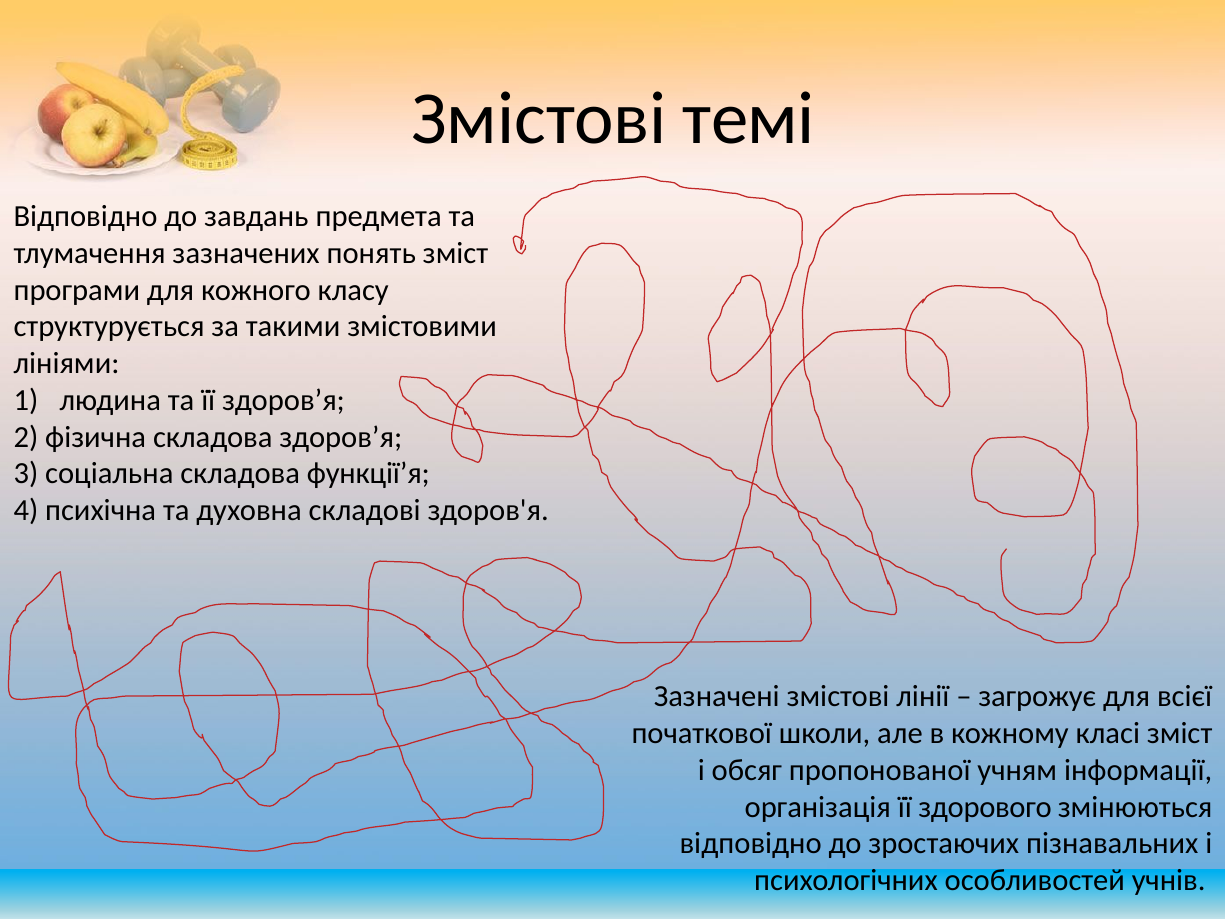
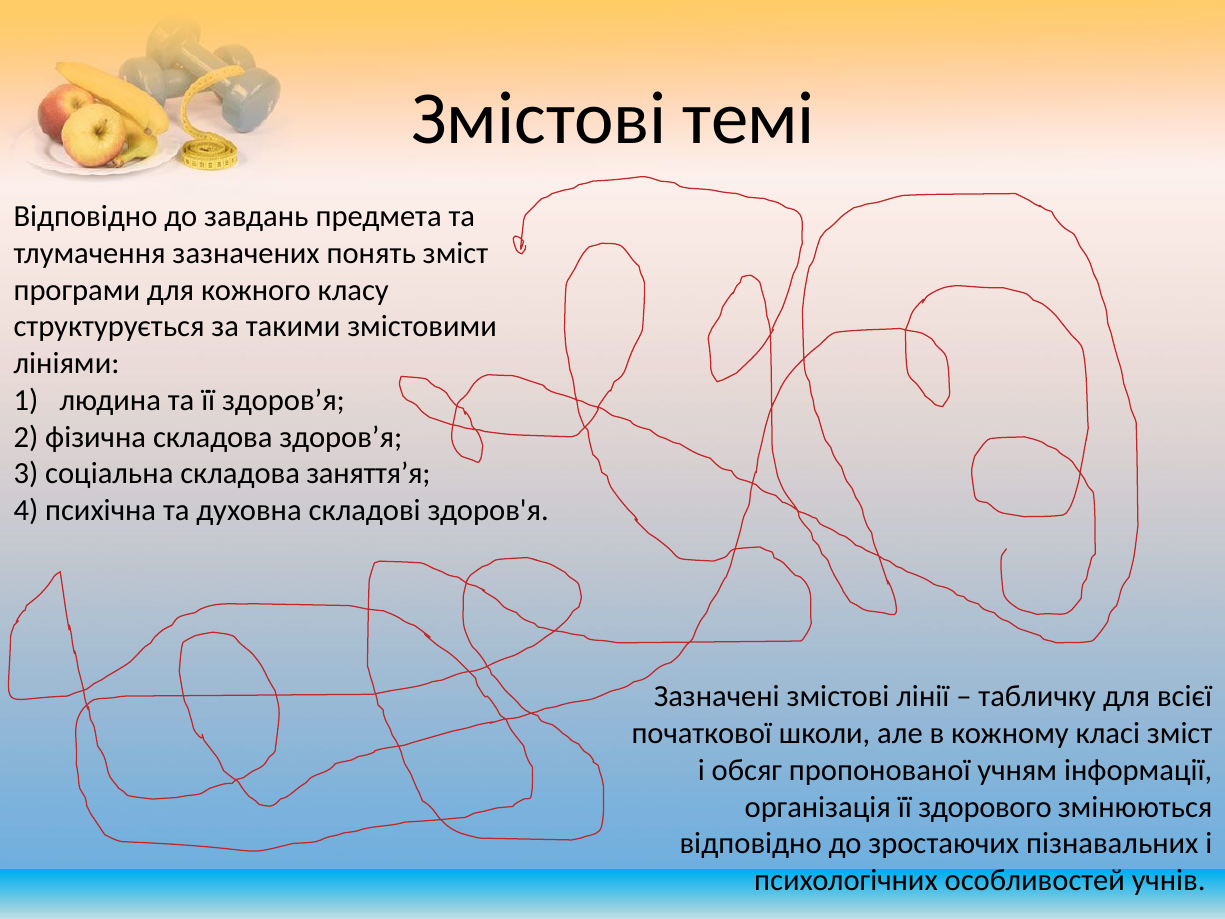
функції’я: функції’я -> заняття’я
загрожує: загрожує -> табличку
